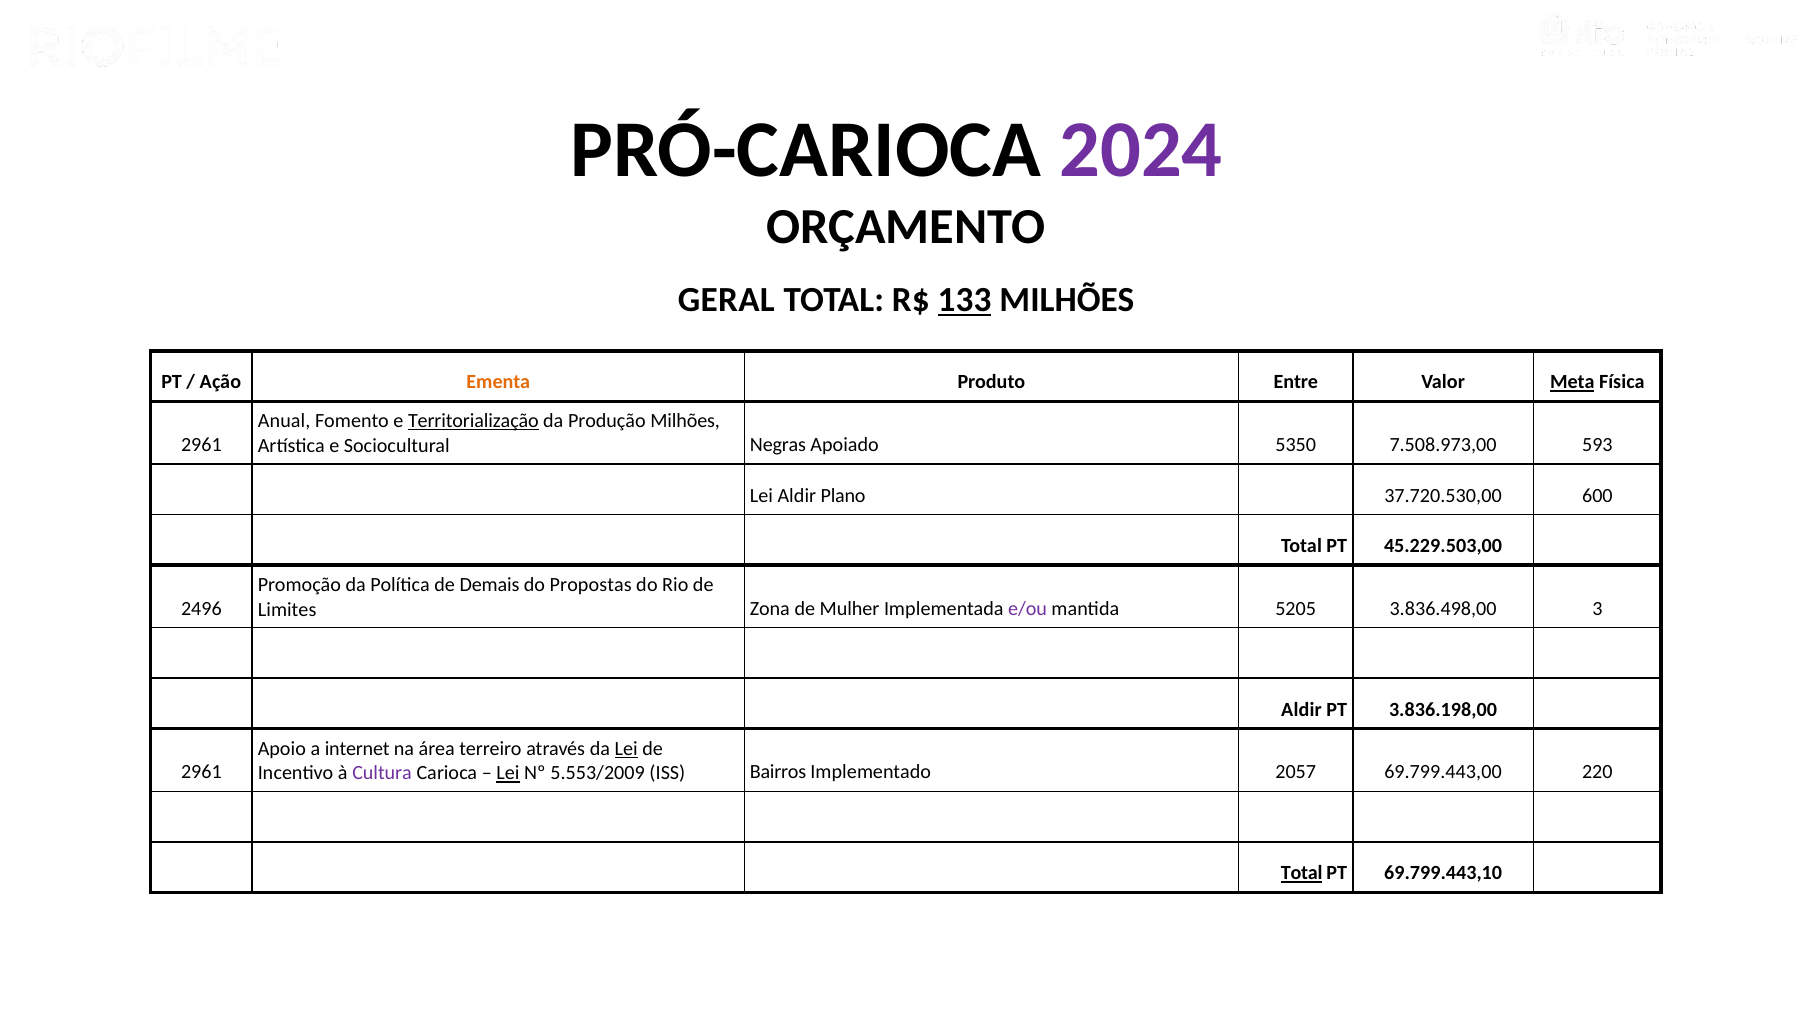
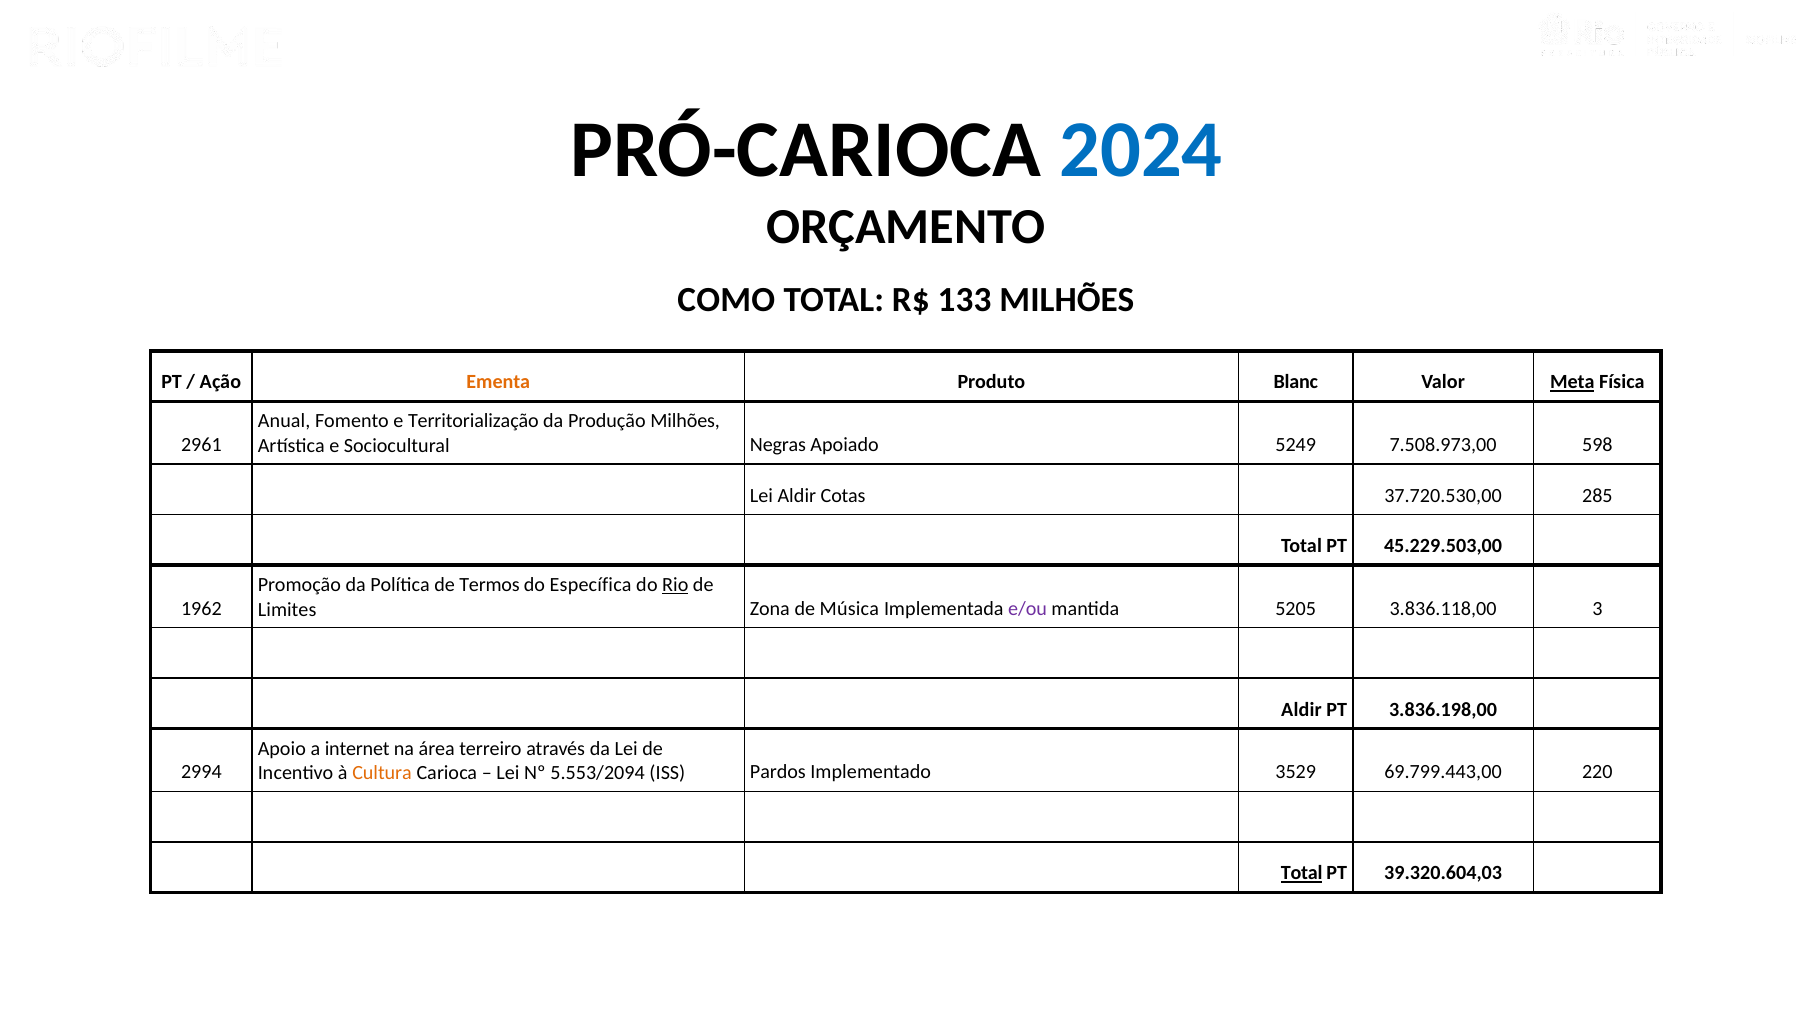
2024 colour: purple -> blue
GERAL: GERAL -> COMO
133 underline: present -> none
Entre: Entre -> Blanc
Territorialização underline: present -> none
5350: 5350 -> 5249
593: 593 -> 598
Plano: Plano -> Cotas
600: 600 -> 285
Demais: Demais -> Termos
Propostas: Propostas -> Específica
Rio underline: none -> present
2496: 2496 -> 1962
Mulher: Mulher -> Música
3.836.498,00: 3.836.498,00 -> 3.836.118,00
Lei at (626, 749) underline: present -> none
2961 at (201, 772): 2961 -> 2994
Cultura colour: purple -> orange
Lei at (508, 774) underline: present -> none
5.553/2009: 5.553/2009 -> 5.553/2094
Bairros: Bairros -> Pardos
2057: 2057 -> 3529
69.799.443,10: 69.799.443,10 -> 39.320.604,03
